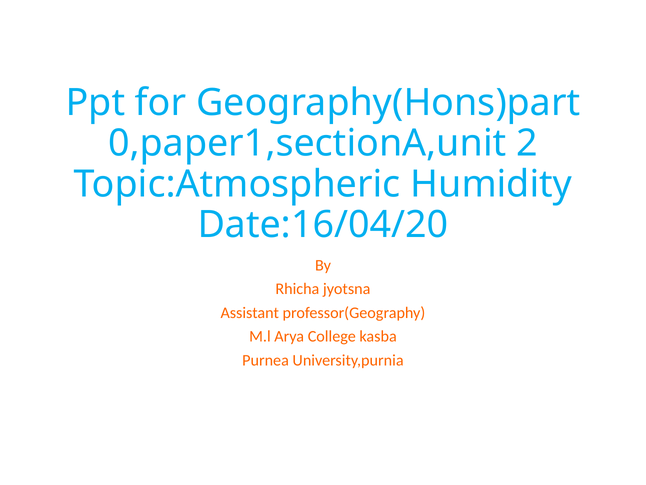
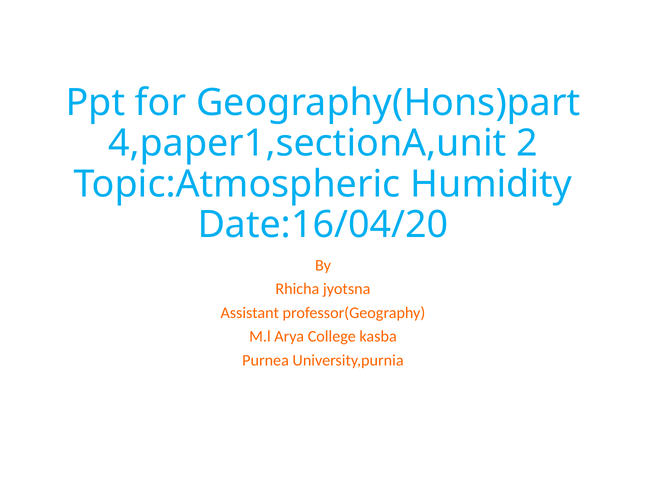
0,paper1,sectionA,unit: 0,paper1,sectionA,unit -> 4,paper1,sectionA,unit
